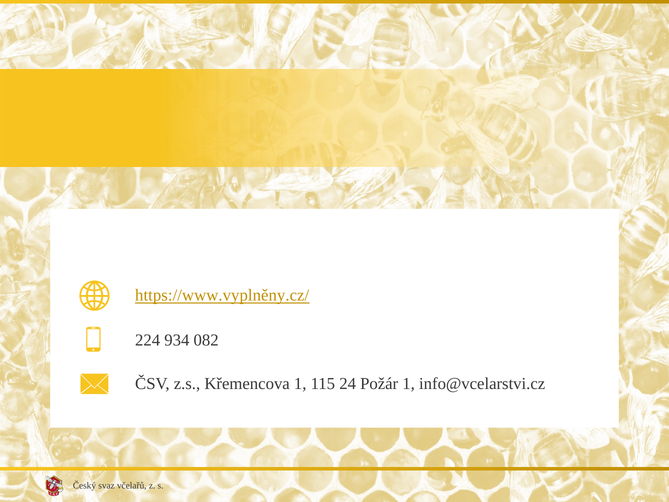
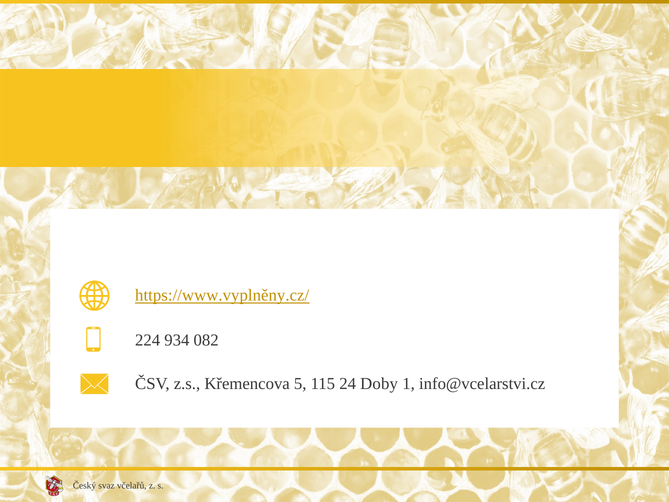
Křemencova 1: 1 -> 5
Požár: Požár -> Doby
